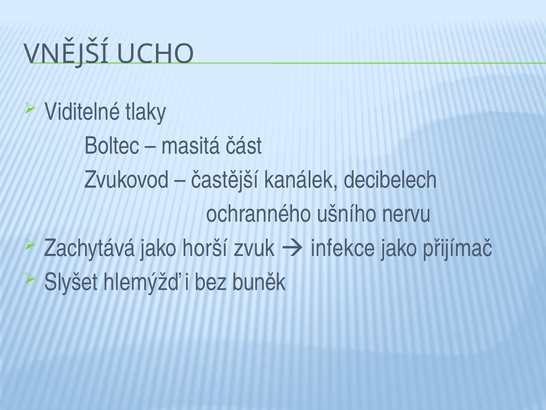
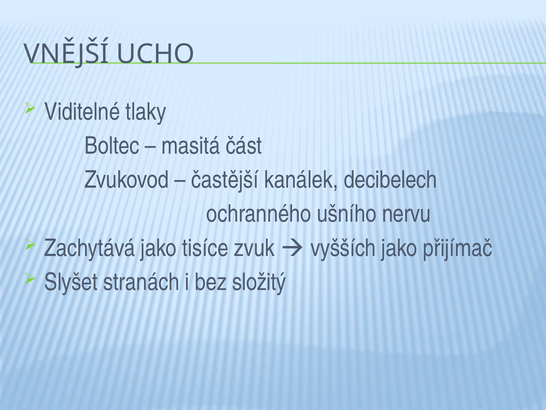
horší: horší -> tisíce
infekce: infekce -> vyšších
hlemýžď: hlemýžď -> stranách
buněk: buněk -> složitý
